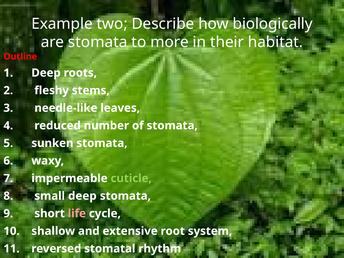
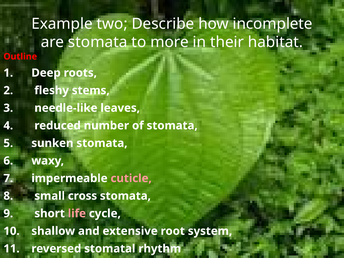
biologically: biologically -> incomplete
cuticle colour: light green -> pink
small deep: deep -> cross
